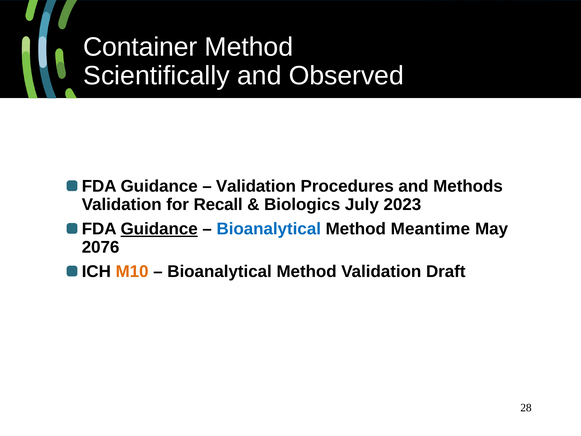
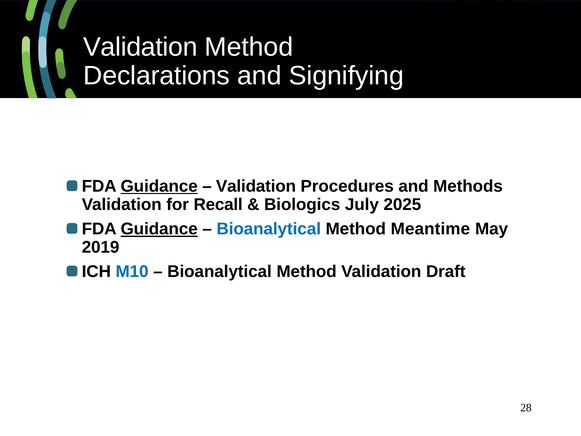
Container at (140, 47): Container -> Validation
Scientifically: Scientifically -> Declarations
Observed: Observed -> Signifying
Guidance at (159, 186) underline: none -> present
2023: 2023 -> 2025
2076: 2076 -> 2019
M10 colour: orange -> blue
